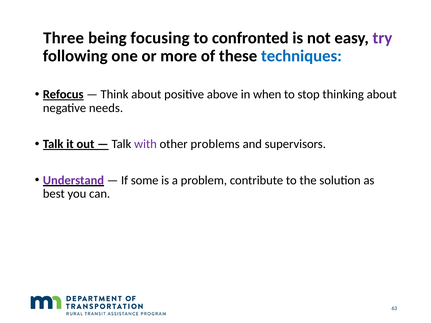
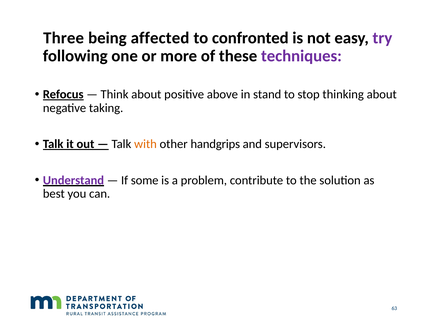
focusing: focusing -> affected
techniques colour: blue -> purple
when: when -> stand
needs: needs -> taking
with colour: purple -> orange
problems: problems -> handgrips
